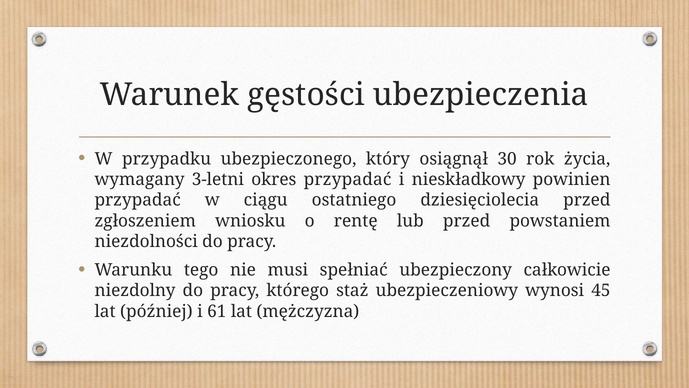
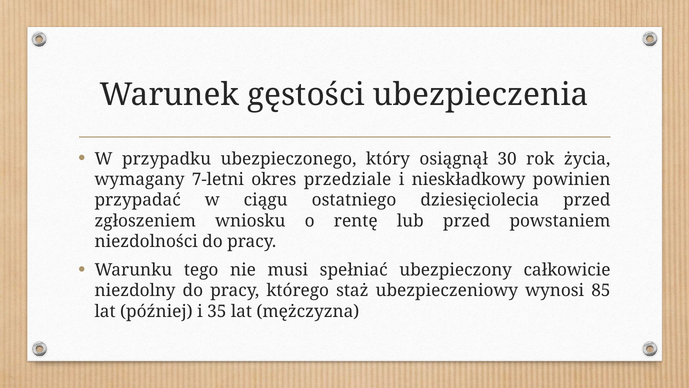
3-letni: 3-letni -> 7-letni
okres przypadać: przypadać -> przedziale
45: 45 -> 85
61: 61 -> 35
